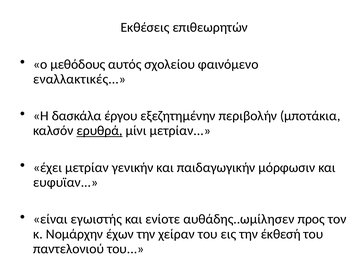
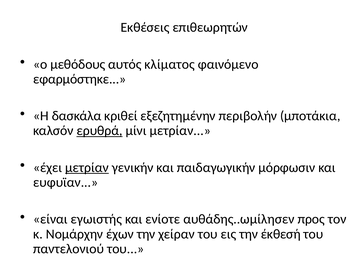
σχολείου: σχολείου -> κλίματος
εναλλακτικές: εναλλακτικές -> εφαρμόστηκε
έργου: έργου -> κριθεί
μετρίαν at (87, 168) underline: none -> present
